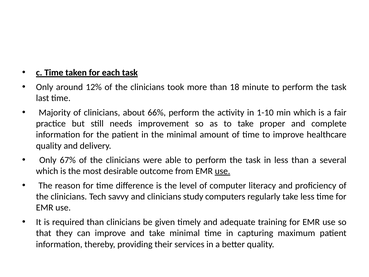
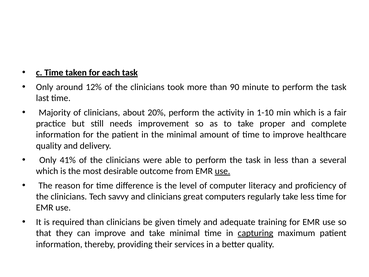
18: 18 -> 90
66%: 66% -> 20%
67%: 67% -> 41%
study: study -> great
capturing underline: none -> present
